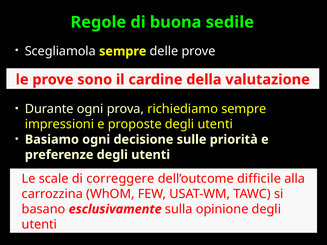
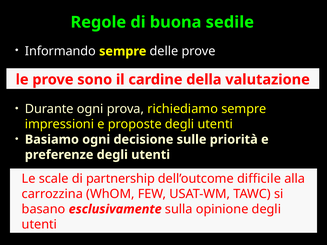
Scegliamola: Scegliamola -> Informando
correggere: correggere -> partnership
